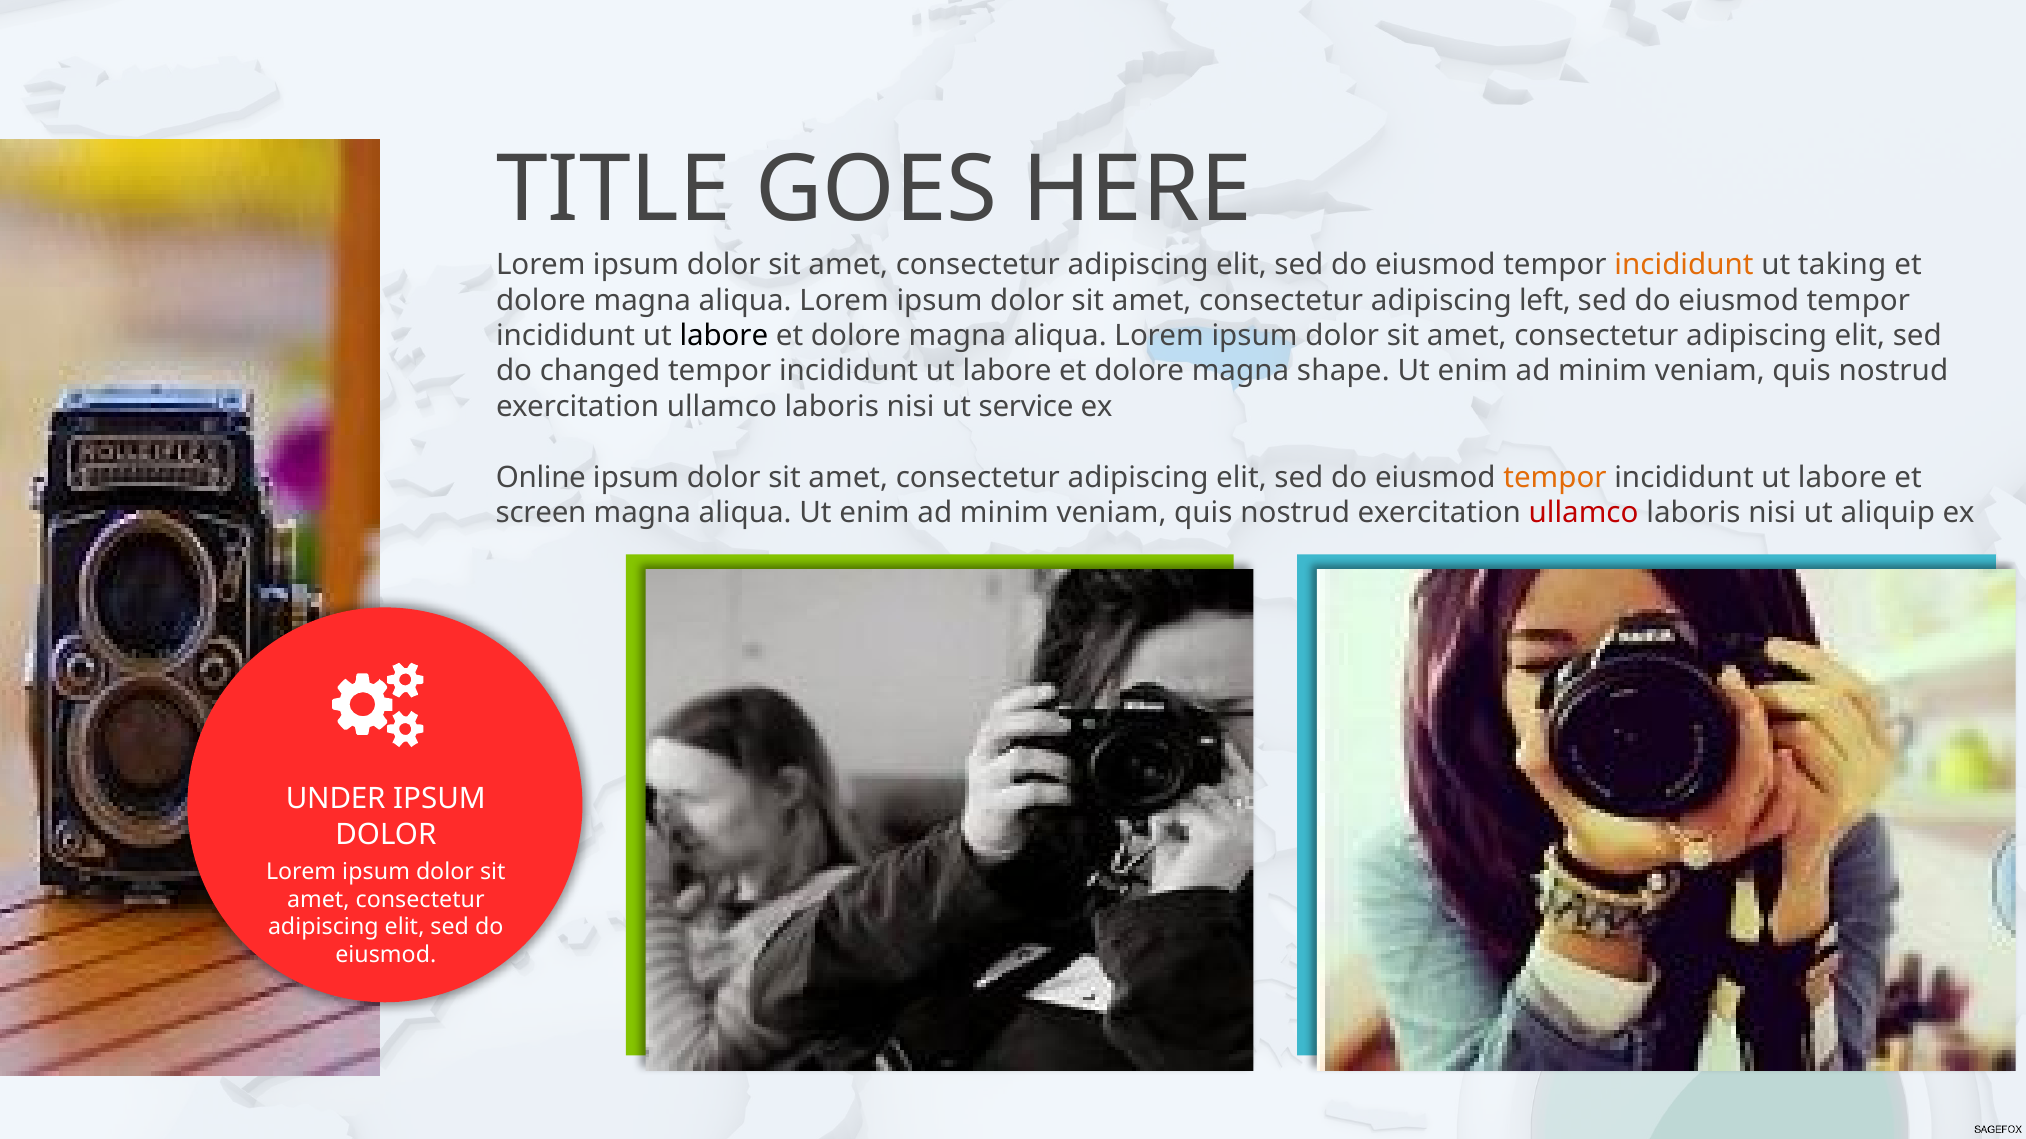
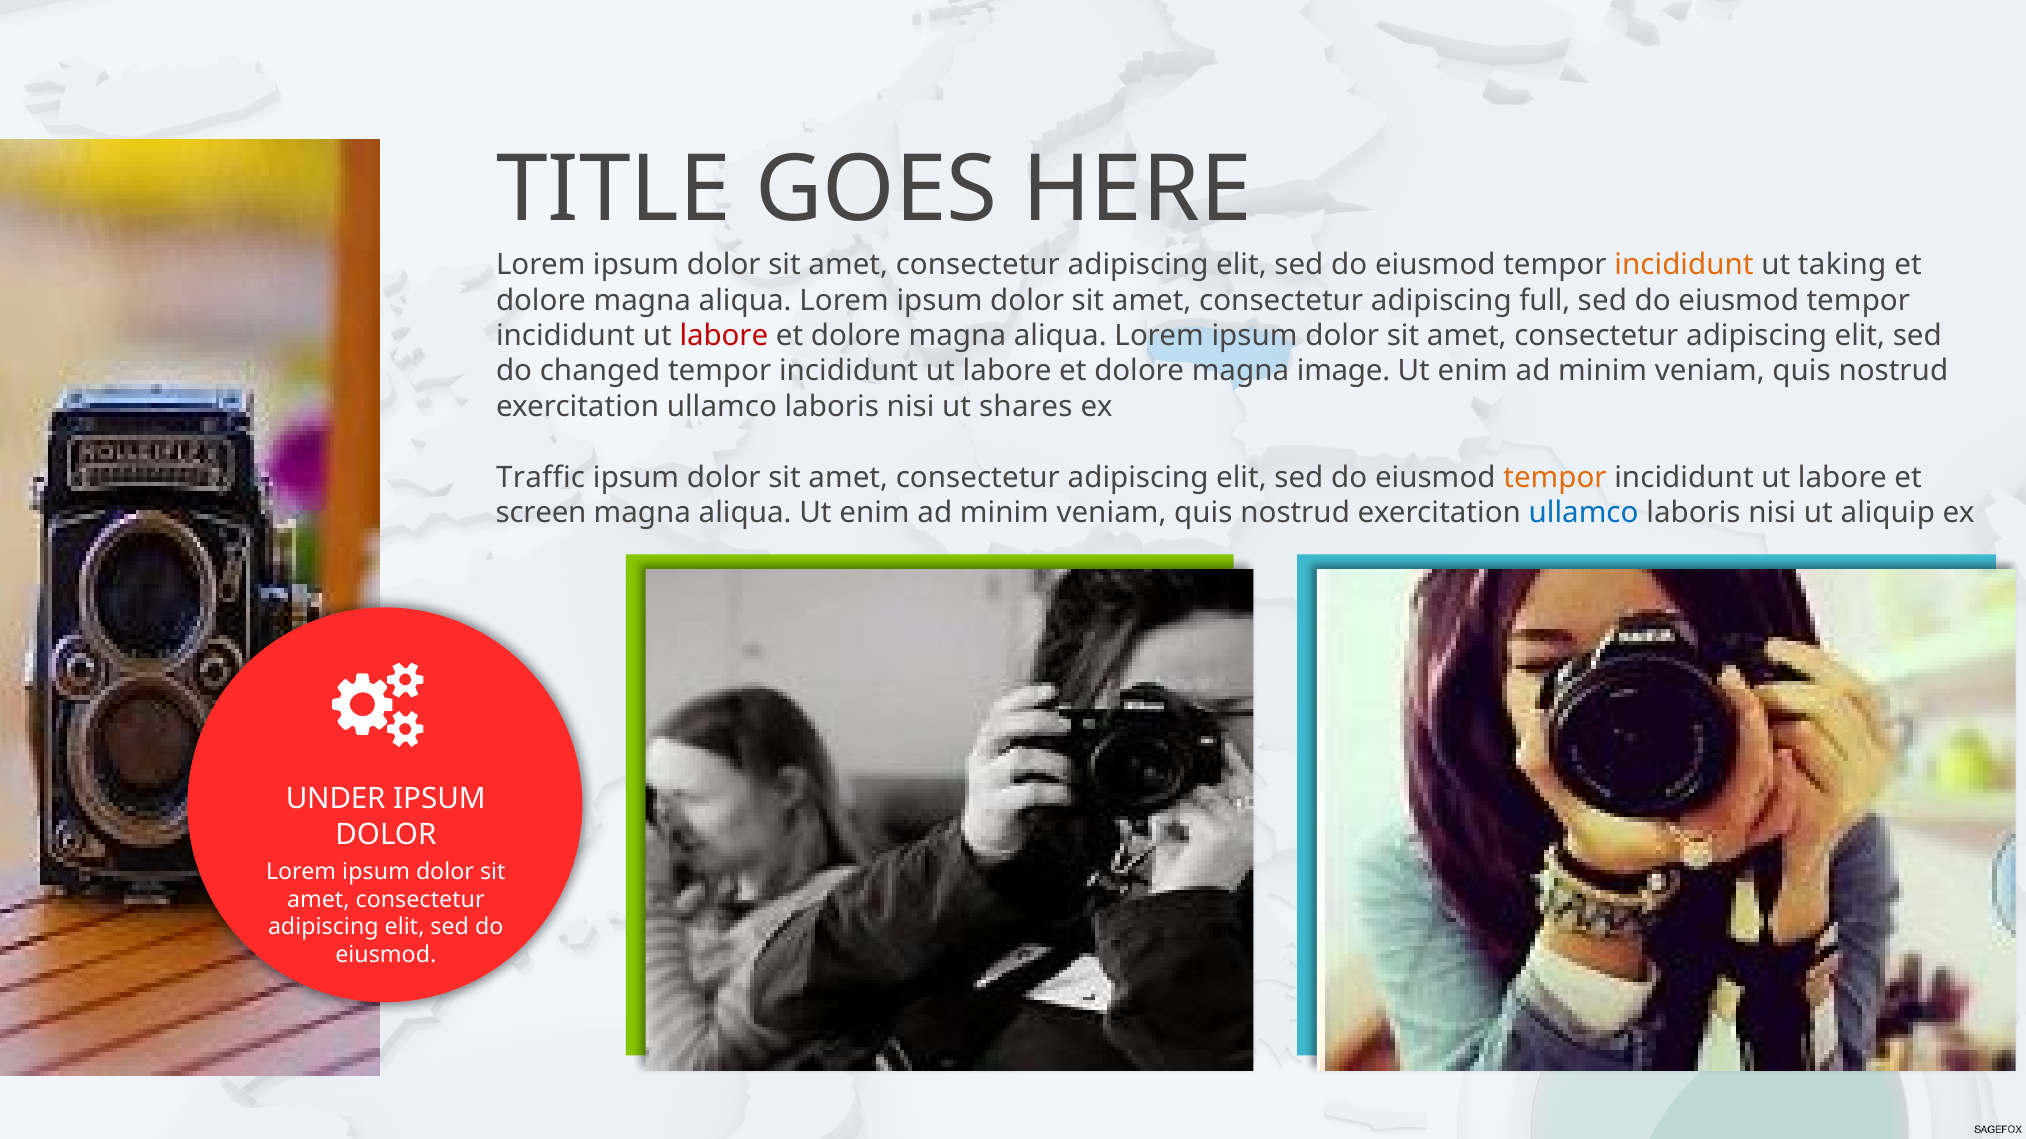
left: left -> full
labore at (724, 336) colour: black -> red
shape: shape -> image
service: service -> shares
Online: Online -> Traffic
ullamco at (1584, 513) colour: red -> blue
